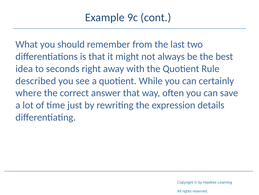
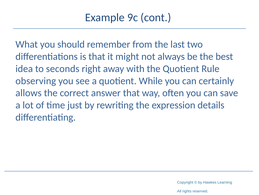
described: described -> observing
where: where -> allows
